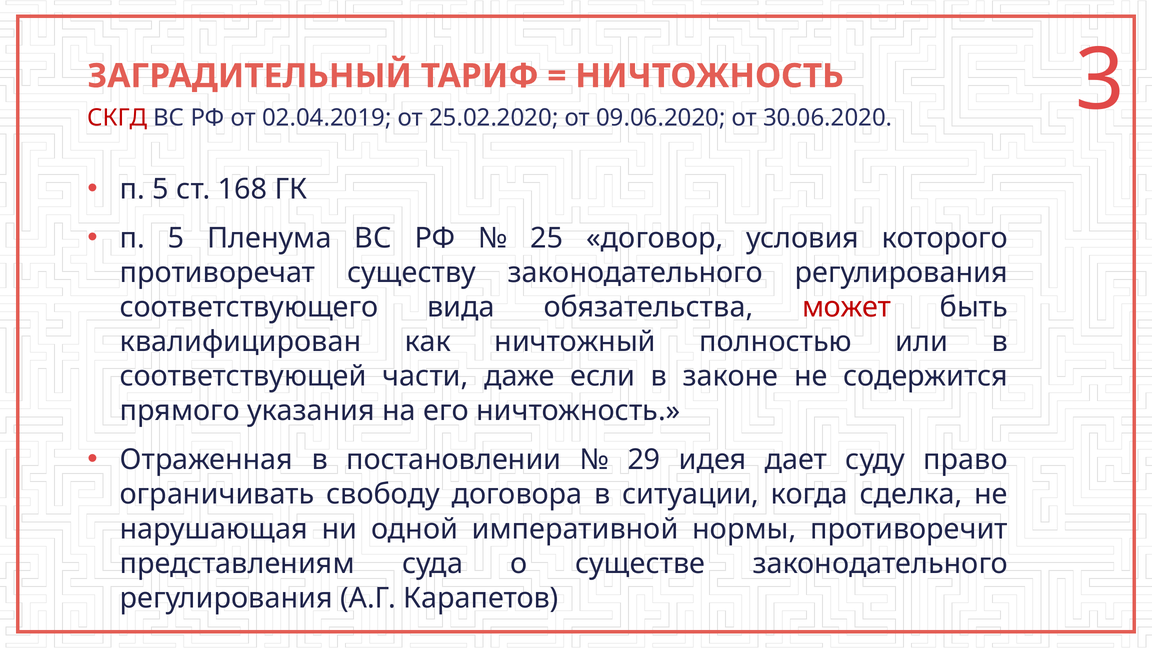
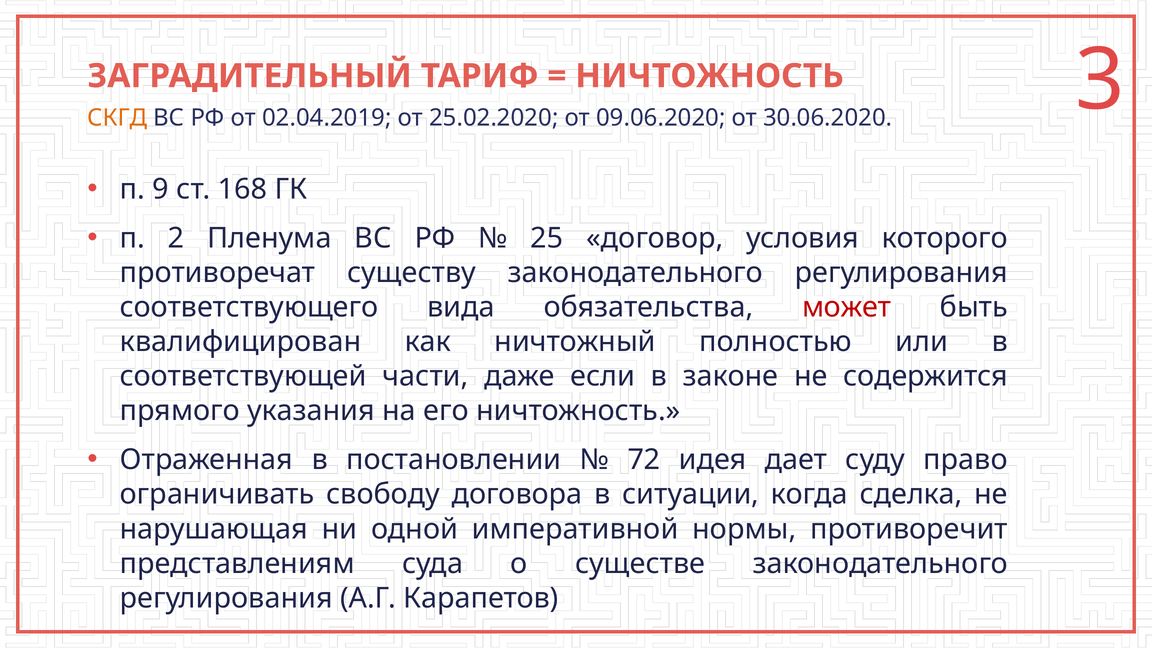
СКГД colour: red -> orange
5 at (161, 189): 5 -> 9
5 at (176, 238): 5 -> 2
29: 29 -> 72
